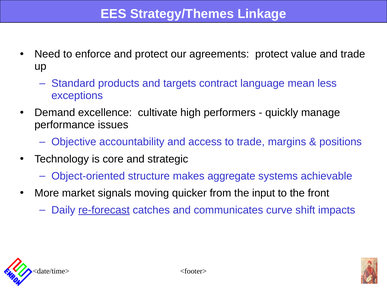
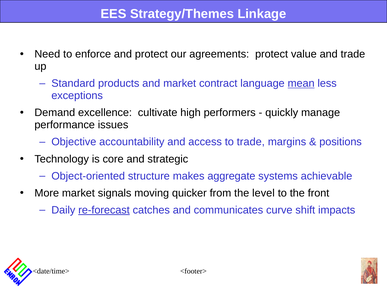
and targets: targets -> market
mean underline: none -> present
input: input -> level
